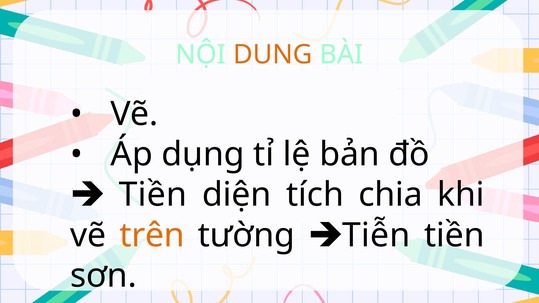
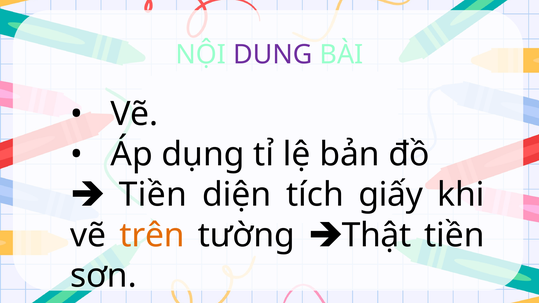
DUNG colour: orange -> purple
chia: chia -> giấy
Tiễn: Tiễn -> Thật
